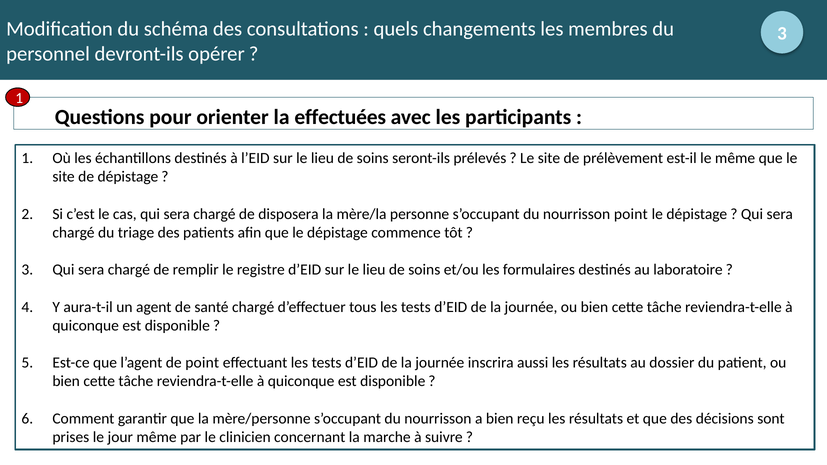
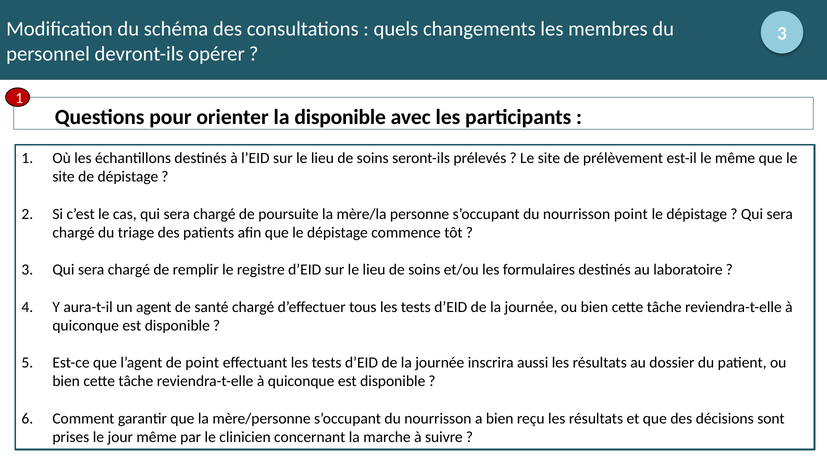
la effectuées: effectuées -> disponible
disposera: disposera -> poursuite
